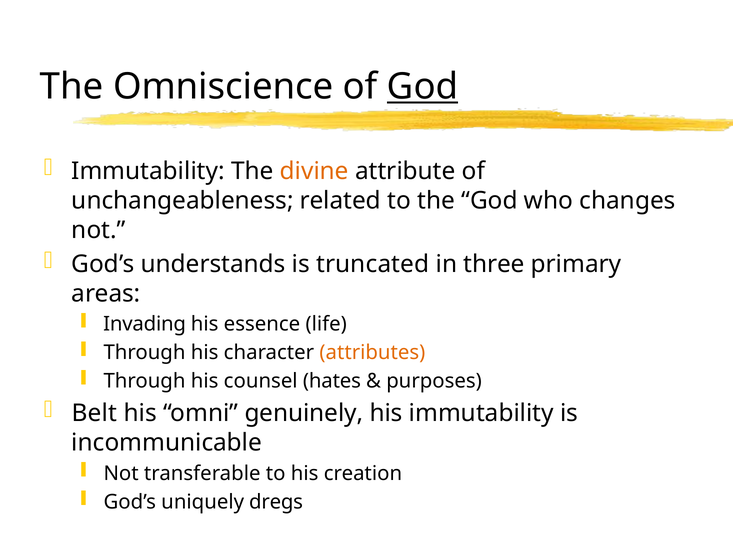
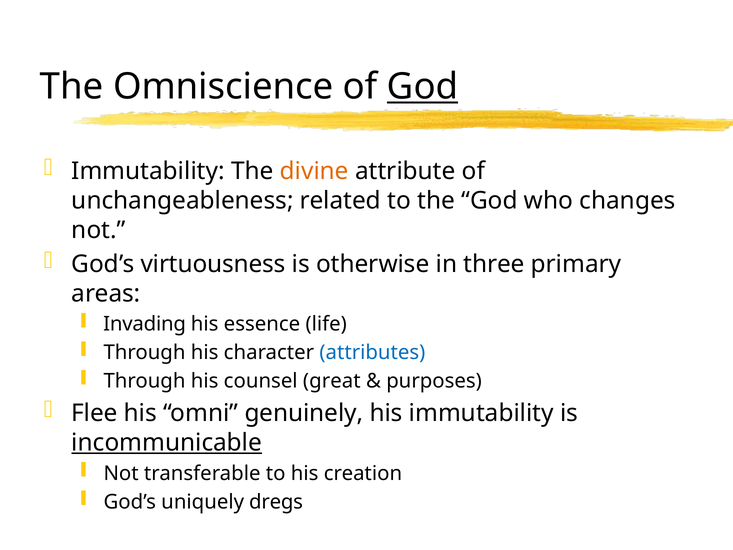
understands: understands -> virtuousness
truncated: truncated -> otherwise
attributes colour: orange -> blue
hates: hates -> great
Belt: Belt -> Flee
incommunicable underline: none -> present
